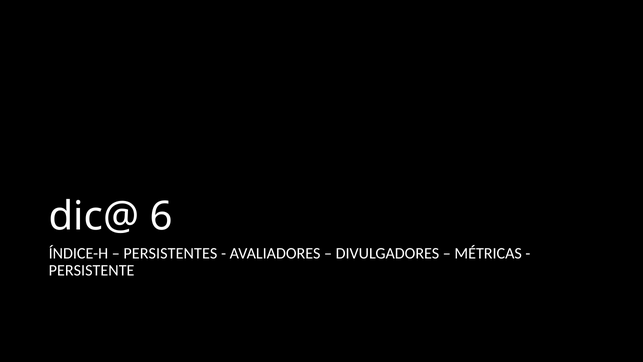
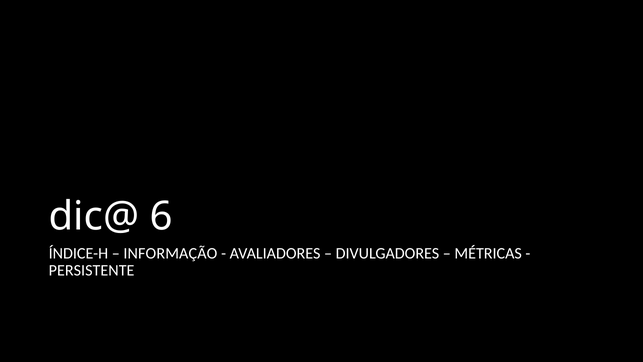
PERSISTENTES: PERSISTENTES -> INFORMAÇÃO
